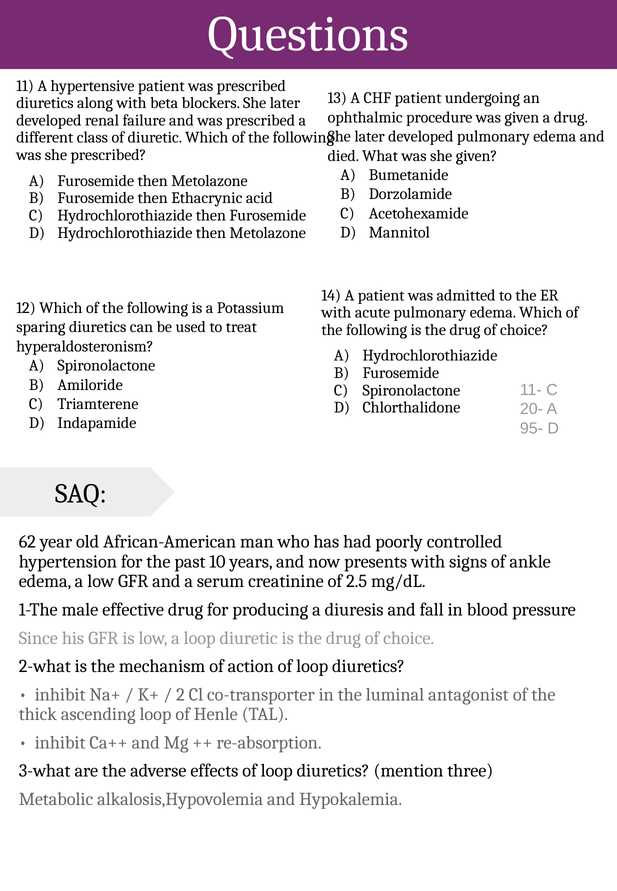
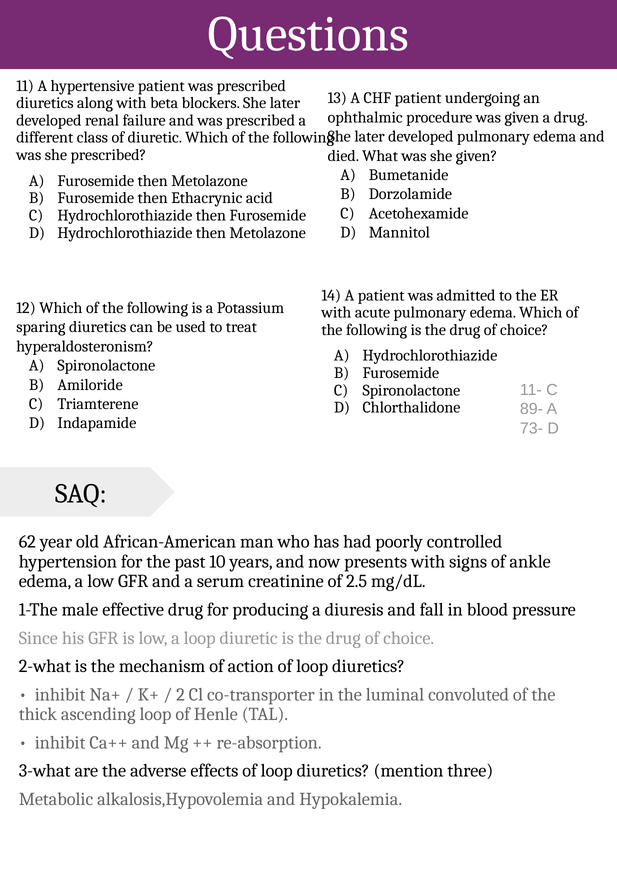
20-: 20- -> 89-
95-: 95- -> 73-
antagonist: antagonist -> convoluted
